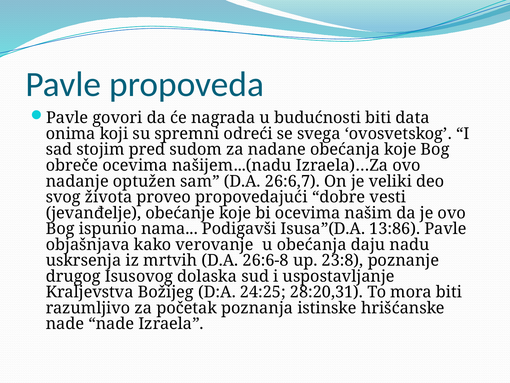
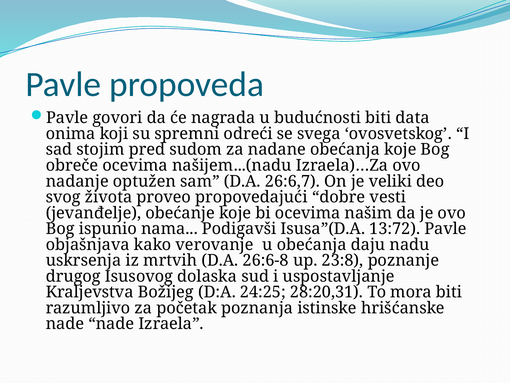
13:86: 13:86 -> 13:72
